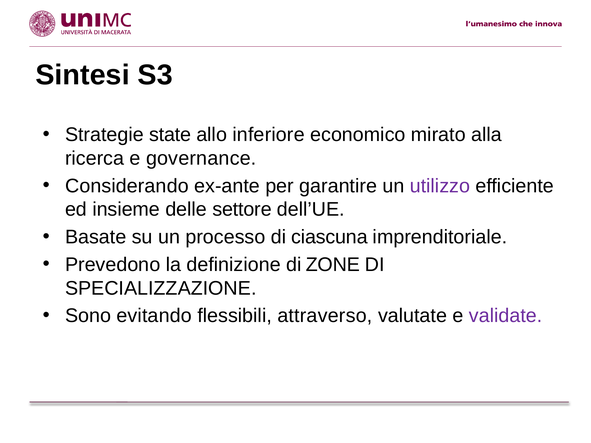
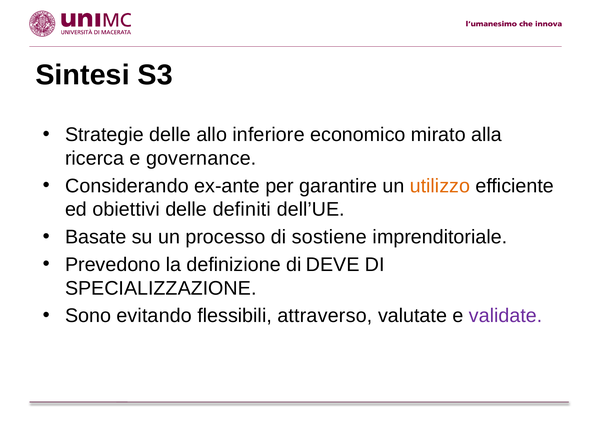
Strategie state: state -> delle
utilizzo colour: purple -> orange
insieme: insieme -> obiettivi
settore: settore -> definiti
ciascuna: ciascuna -> sostiene
ZONE: ZONE -> DEVE
